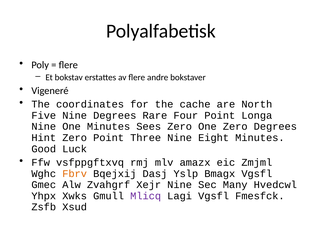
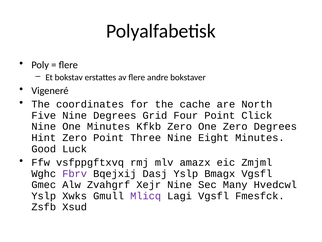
Rare: Rare -> Grid
Longa: Longa -> Click
Sees: Sees -> Kfkb
Fbrv colour: orange -> purple
Yhpx at (44, 196): Yhpx -> Yslp
